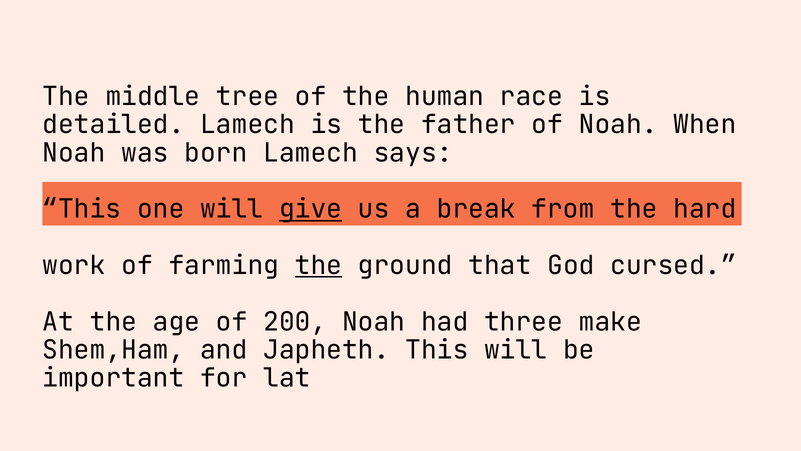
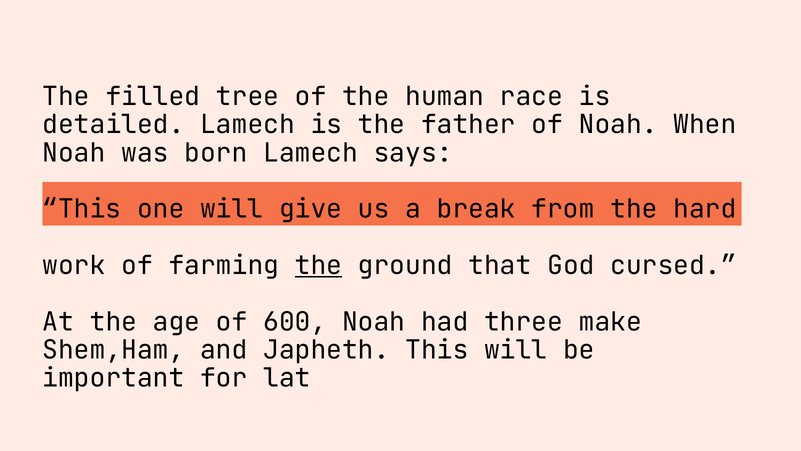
middle: middle -> filled
give underline: present -> none
200: 200 -> 600
